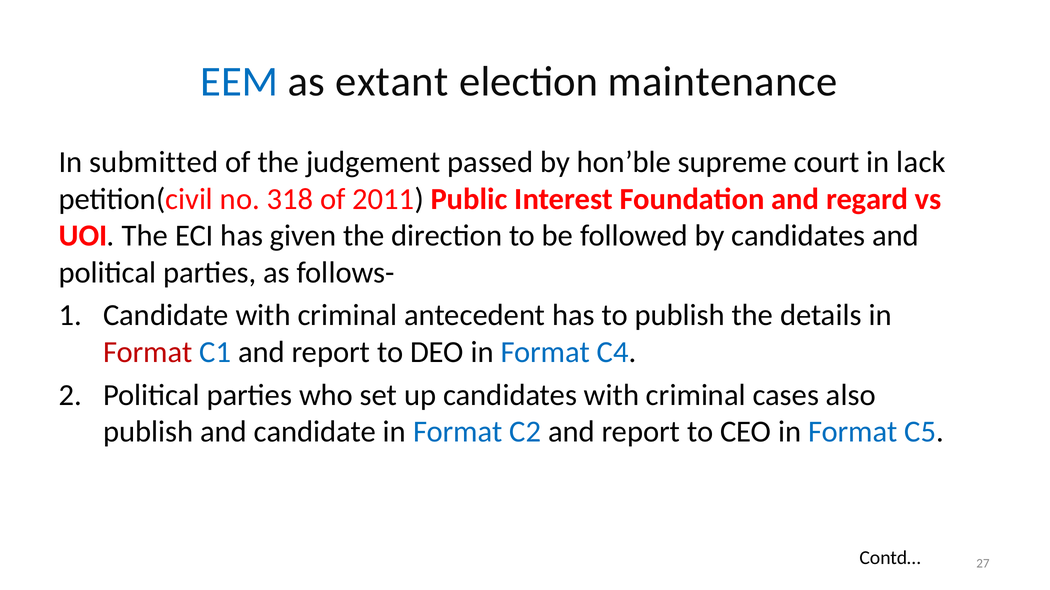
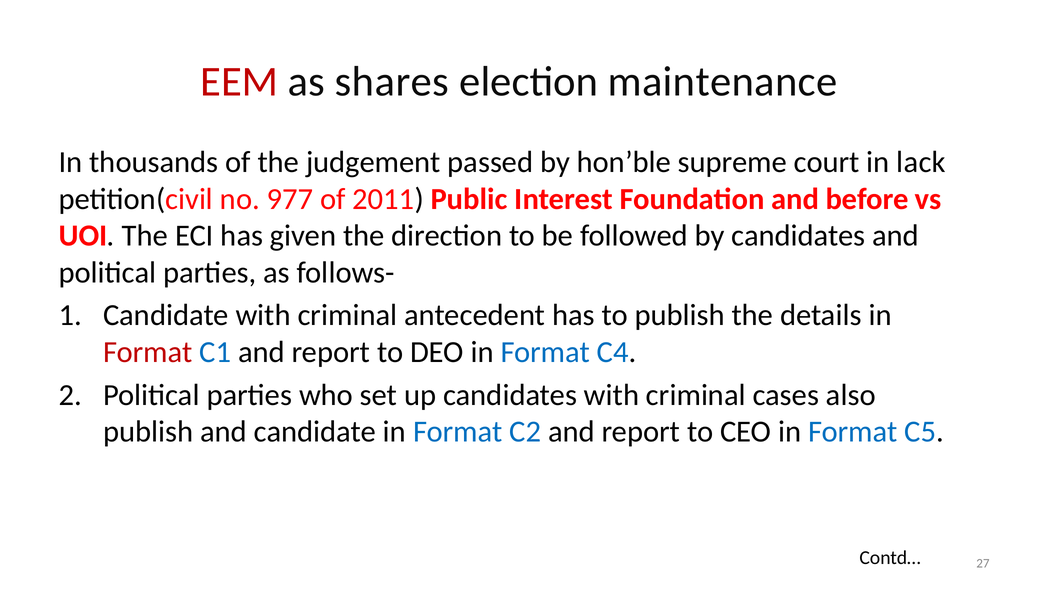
EEM colour: blue -> red
extant: extant -> shares
submitted: submitted -> thousands
318: 318 -> 977
regard: regard -> before
